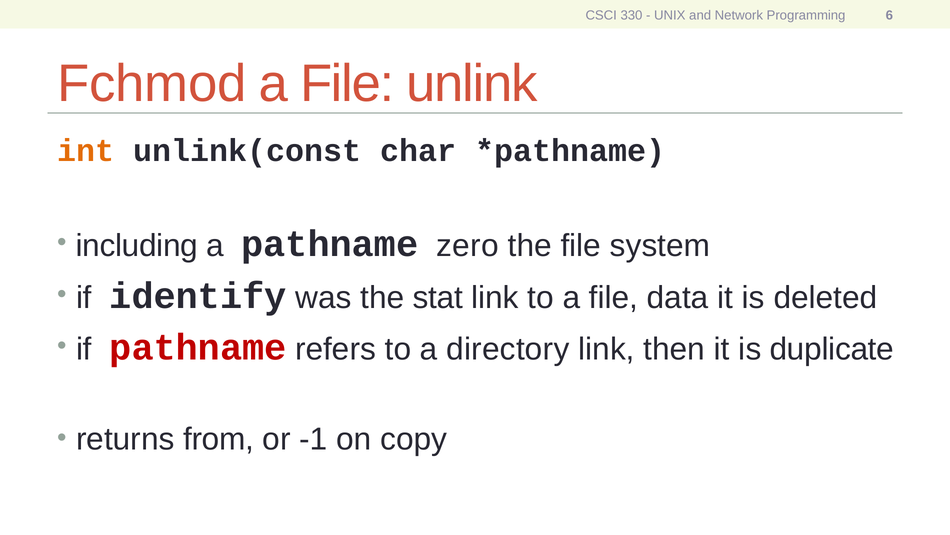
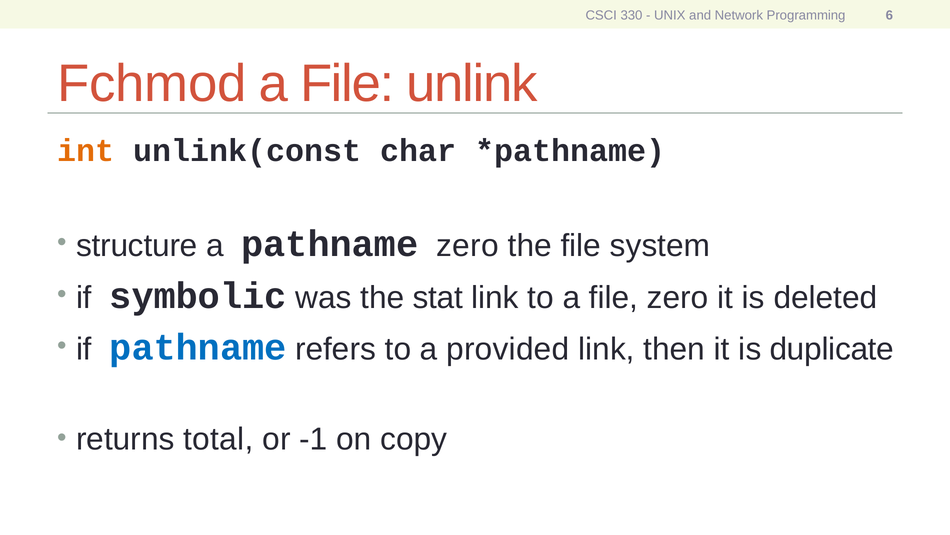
including: including -> structure
identify: identify -> symbolic
file data: data -> zero
pathname at (198, 347) colour: red -> blue
directory: directory -> provided
from: from -> total
